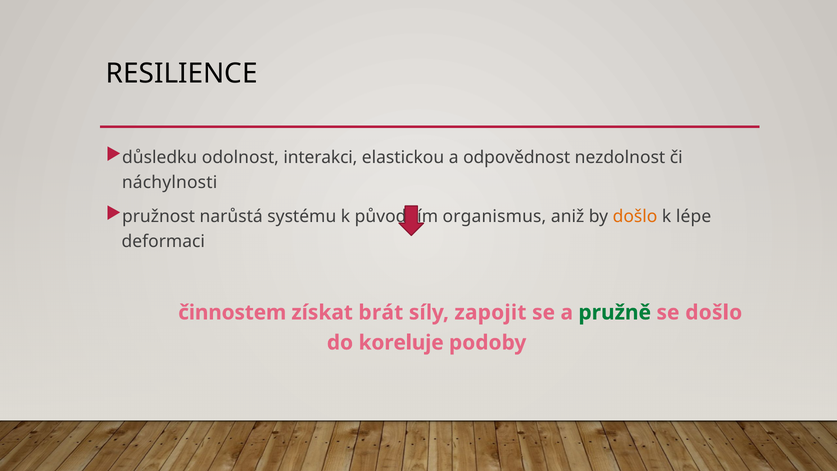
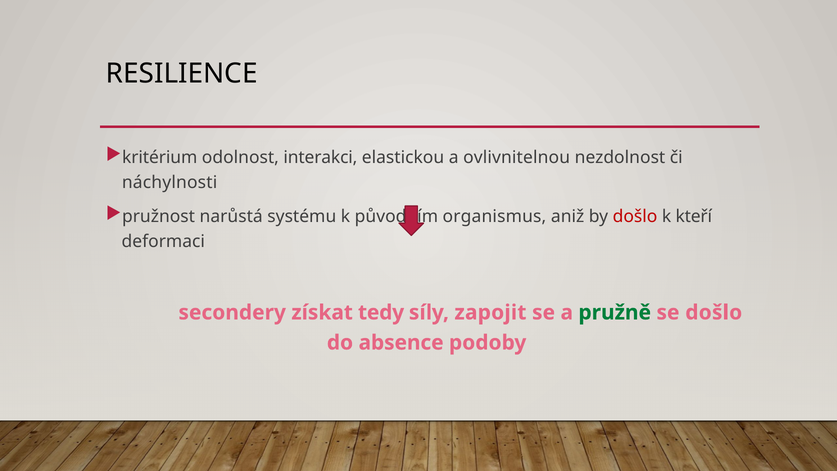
důsledku: důsledku -> kritérium
odpovědnost: odpovědnost -> ovlivnitelnou
došlo at (635, 216) colour: orange -> red
lépe: lépe -> kteří
činnostem: činnostem -> secondery
brát: brát -> tedy
koreluje: koreluje -> absence
